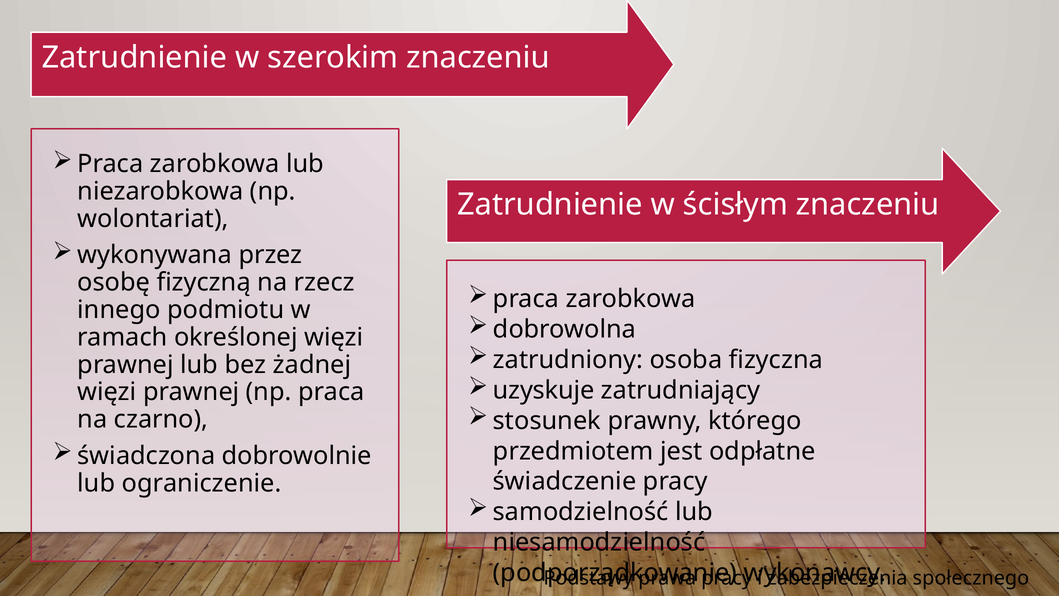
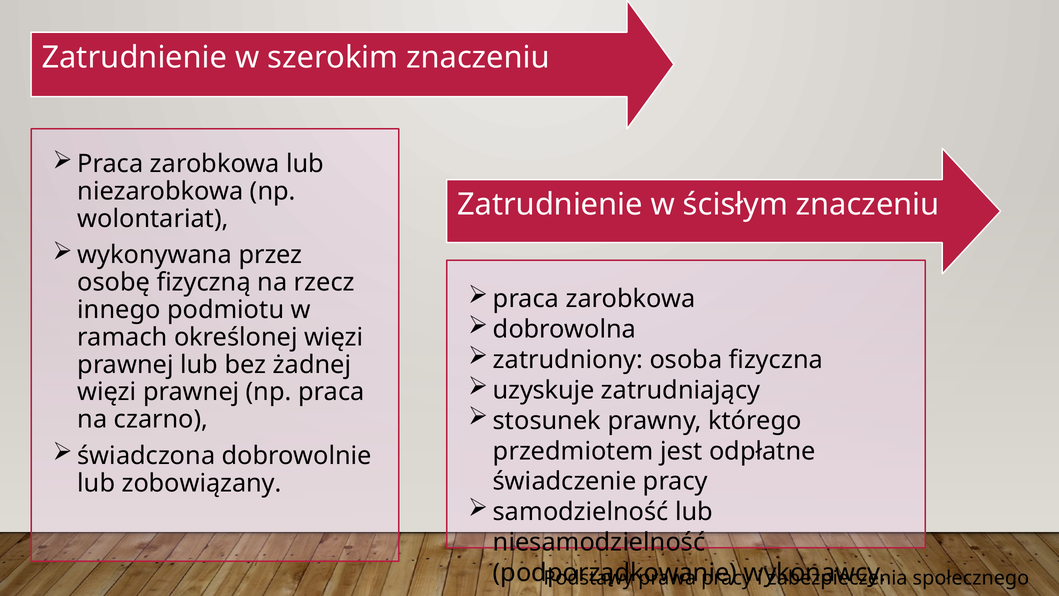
ograniczenie: ograniczenie -> zobowiązany
